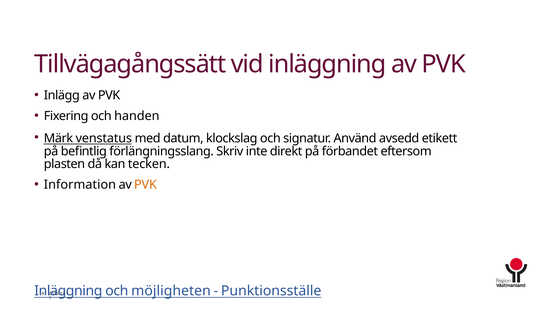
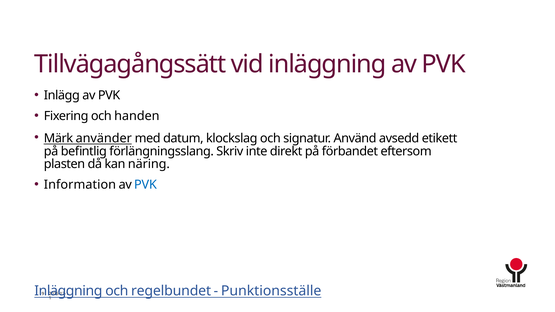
venstatus: venstatus -> använder
tecken: tecken -> näring
PVK at (145, 185) colour: orange -> blue
möjligheten: möjligheten -> regelbundet
